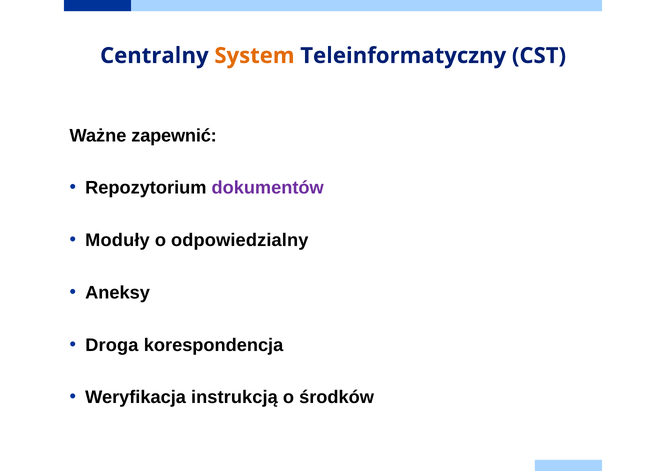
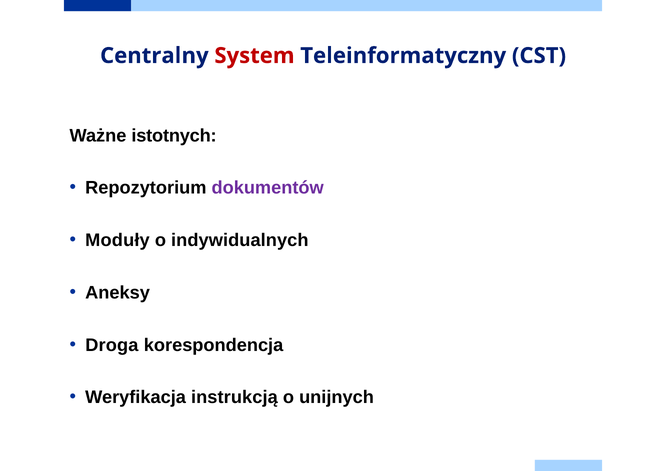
System colour: orange -> red
zapewnić: zapewnić -> istotnych
odpowiedzialny: odpowiedzialny -> indywidualnych
środków: środków -> unijnych
